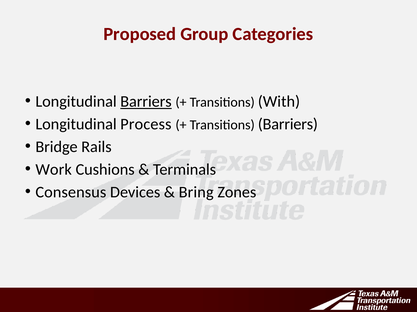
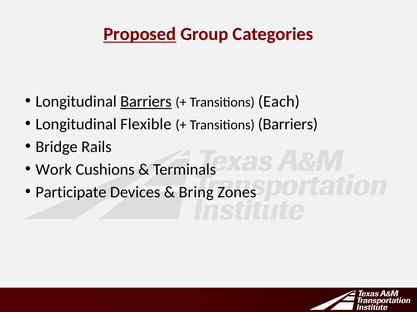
Proposed underline: none -> present
With: With -> Each
Process: Process -> Flexible
Consensus: Consensus -> Participate
